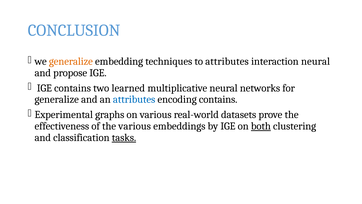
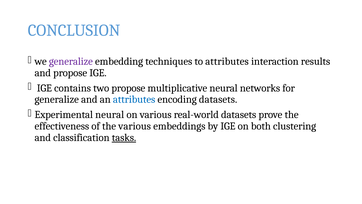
generalize at (71, 61) colour: orange -> purple
interaction neural: neural -> results
two learned: learned -> propose
encoding contains: contains -> datasets
Experimental graphs: graphs -> neural
both underline: present -> none
